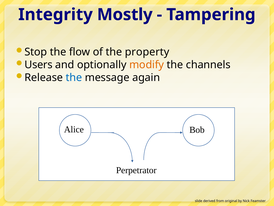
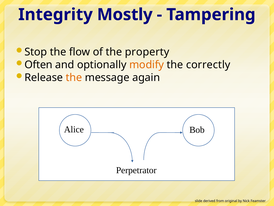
Users: Users -> Often
channels: channels -> correctly
the at (74, 77) colour: blue -> orange
